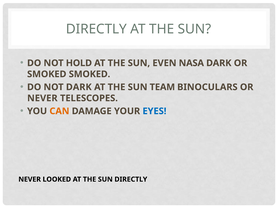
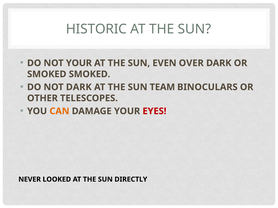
DIRECTLY at (96, 29): DIRECTLY -> HISTORIC
NOT HOLD: HOLD -> YOUR
NASA: NASA -> OVER
NEVER at (42, 98): NEVER -> OTHER
EYES colour: blue -> red
